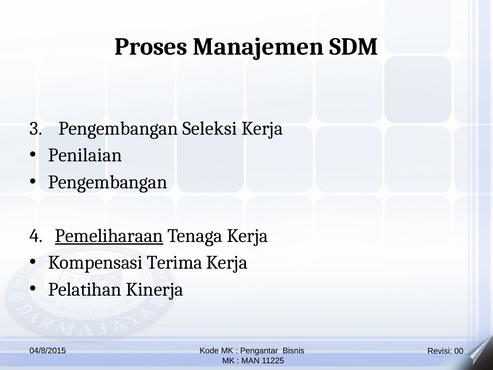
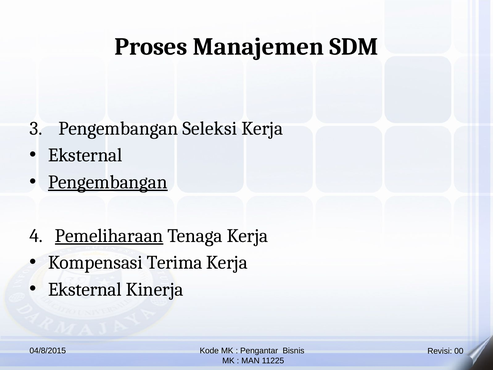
Penilaian at (85, 155): Penilaian -> Eksternal
Pengembangan at (108, 182) underline: none -> present
Pelatihan at (85, 289): Pelatihan -> Eksternal
